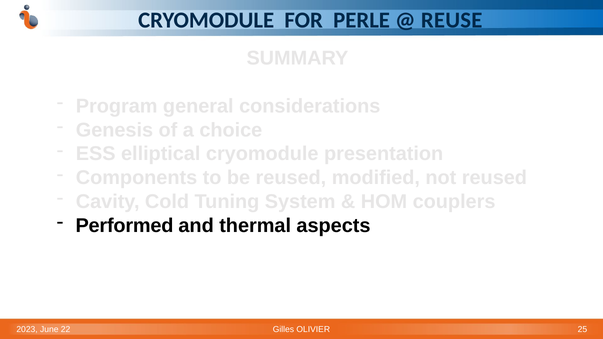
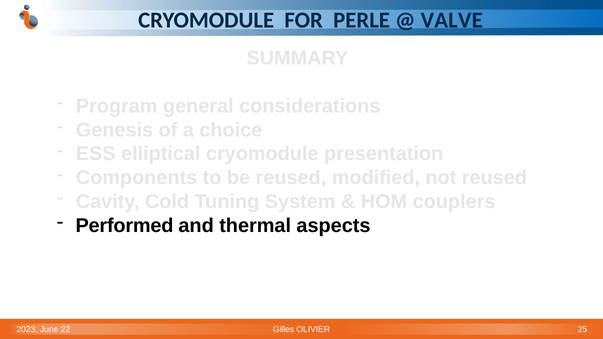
REUSE: REUSE -> VALVE
